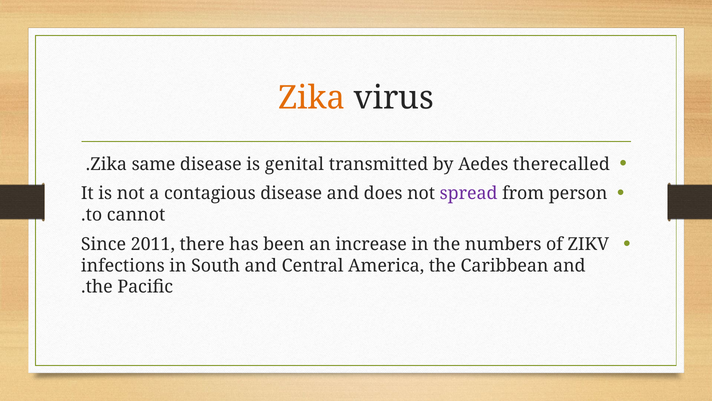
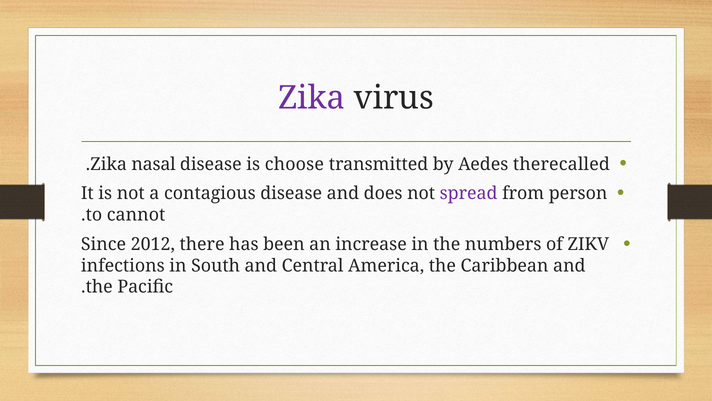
Zika at (312, 98) colour: orange -> purple
same: same -> nasal
genital: genital -> choose
2011: 2011 -> 2012
